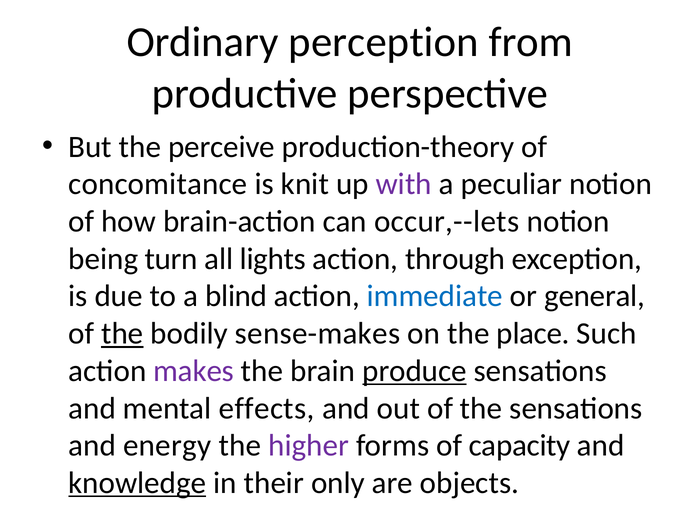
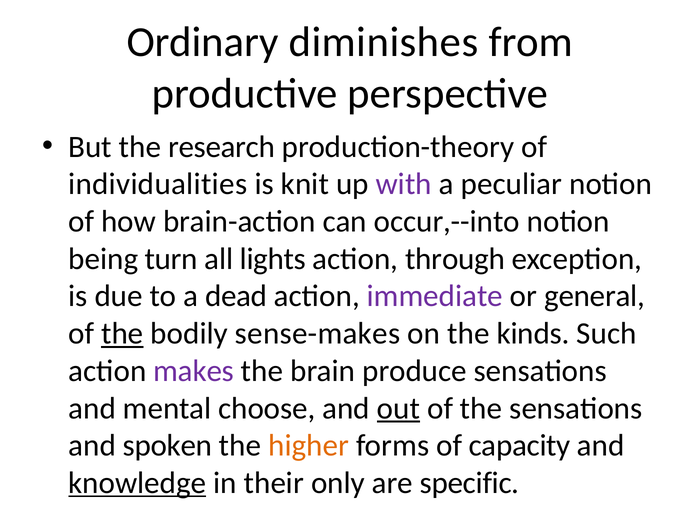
perception: perception -> diminishes
perceive: perceive -> research
concomitance: concomitance -> individualities
occur,--lets: occur,--lets -> occur,--into
blind: blind -> dead
immediate colour: blue -> purple
place: place -> kinds
produce underline: present -> none
effects: effects -> choose
out underline: none -> present
energy: energy -> spoken
higher colour: purple -> orange
objects: objects -> specific
